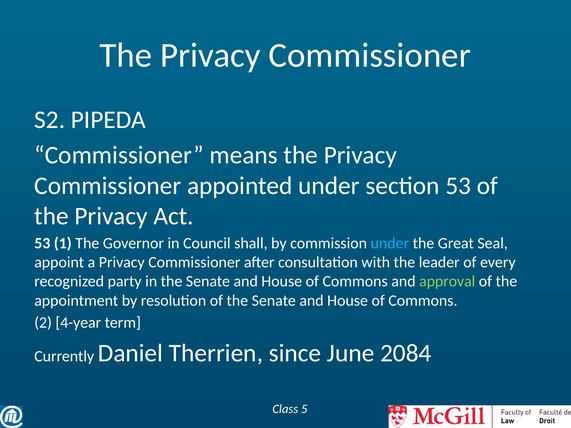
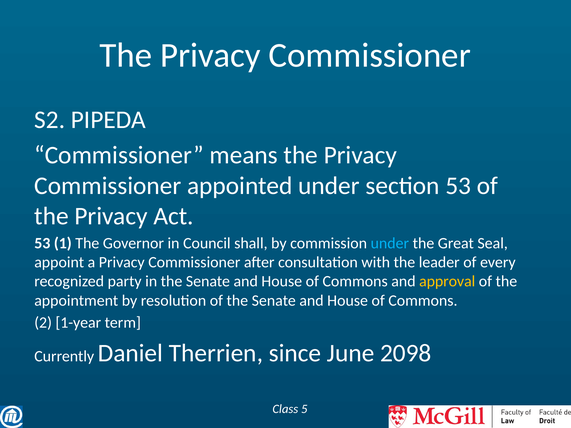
approval colour: light green -> yellow
4-year: 4-year -> 1-year
2084: 2084 -> 2098
